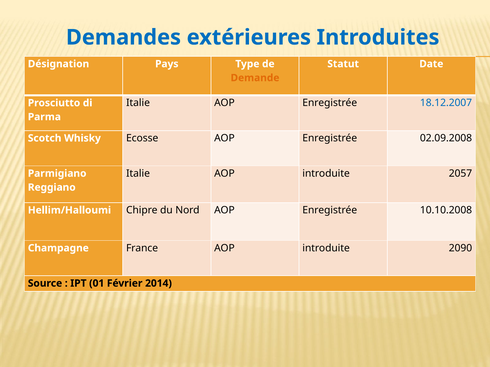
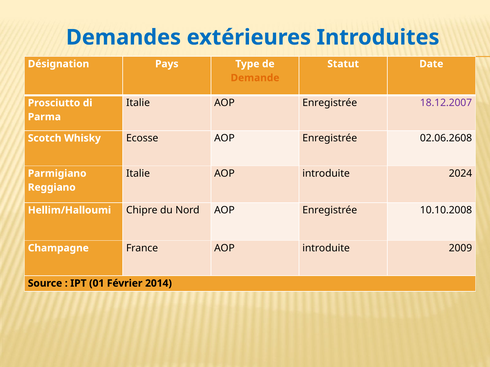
18.12.2007 colour: blue -> purple
02.09.2008: 02.09.2008 -> 02.06.2608
2057: 2057 -> 2024
2090: 2090 -> 2009
